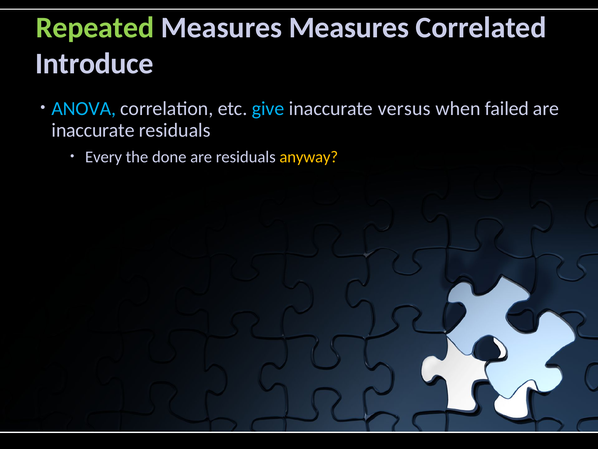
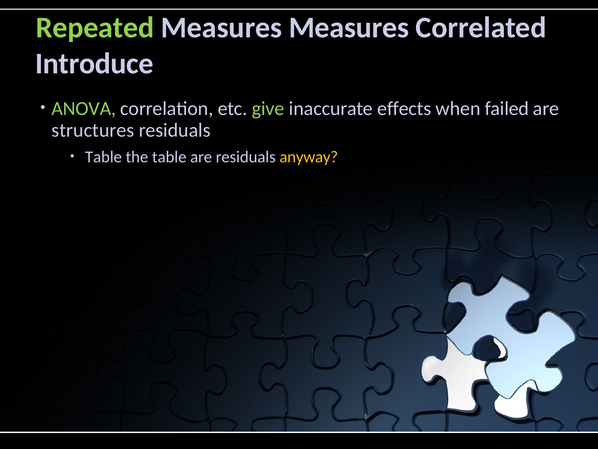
ANOVA colour: light blue -> light green
give colour: light blue -> light green
versus: versus -> effects
inaccurate at (93, 130): inaccurate -> structures
Every at (104, 157): Every -> Table
the done: done -> table
